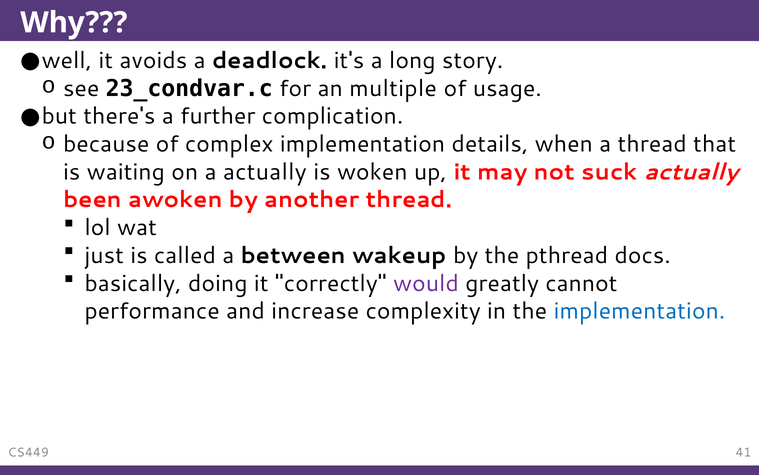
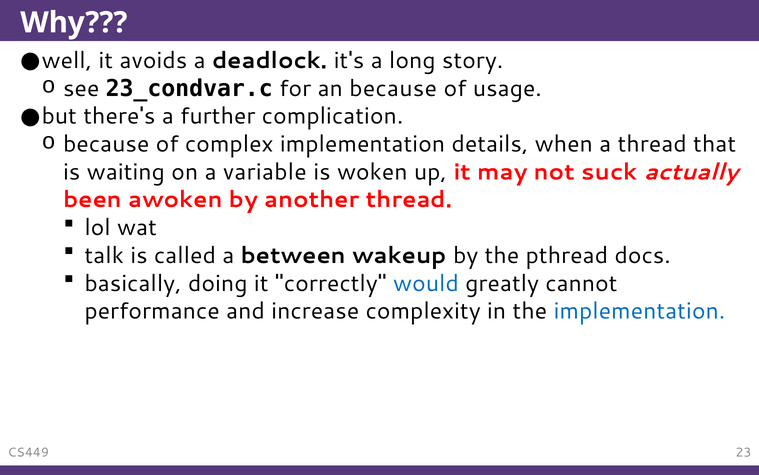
an multiple: multiple -> because
a actually: actually -> variable
just: just -> talk
would colour: purple -> blue
41: 41 -> 23
